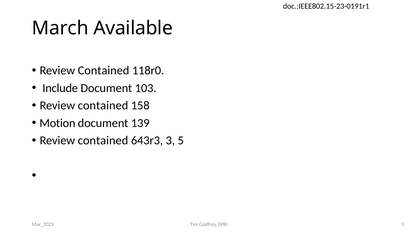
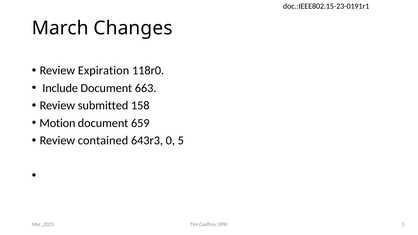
Available: Available -> Changes
Contained at (104, 71): Contained -> Expiration
103: 103 -> 663
contained at (103, 106): contained -> submitted
139: 139 -> 659
3: 3 -> 0
